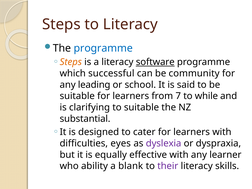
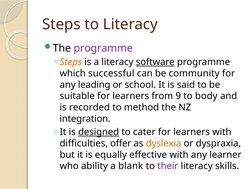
programme at (103, 48) colour: blue -> purple
7: 7 -> 9
while: while -> body
clarifying: clarifying -> recorded
to suitable: suitable -> method
substantial: substantial -> integration
designed underline: none -> present
eyes: eyes -> offer
dyslexia colour: purple -> orange
